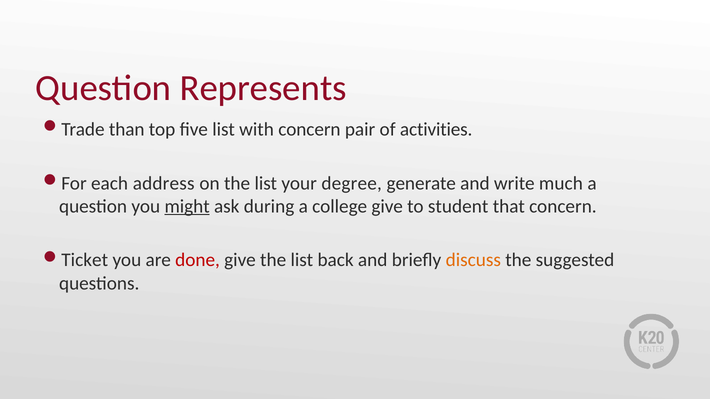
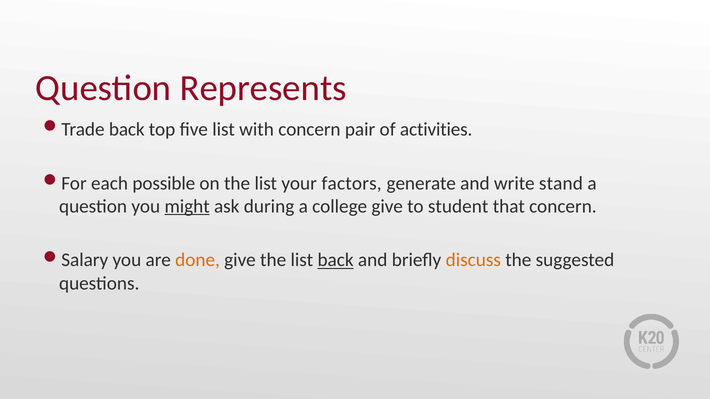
Trade than: than -> back
address: address -> possible
degree: degree -> factors
much: much -> stand
Ticket: Ticket -> Salary
done colour: red -> orange
back at (336, 260) underline: none -> present
